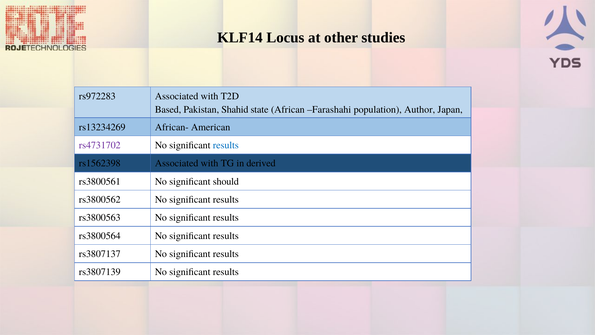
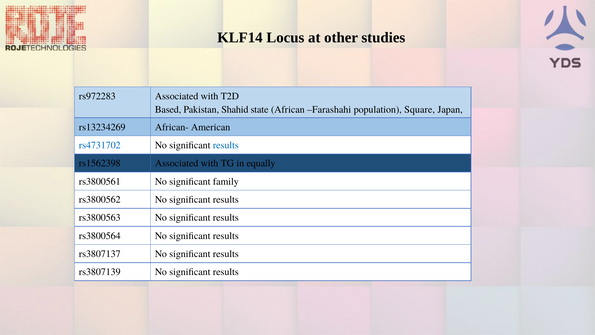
Author: Author -> Square
rs4731702 colour: purple -> blue
derived: derived -> equally
should: should -> family
